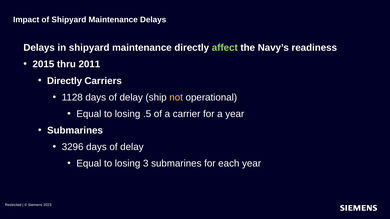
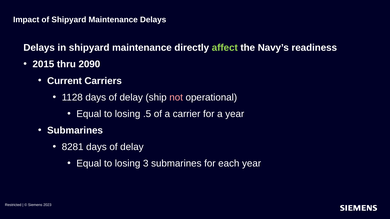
2011: 2011 -> 2090
Directly at (65, 81): Directly -> Current
not colour: yellow -> pink
3296: 3296 -> 8281
